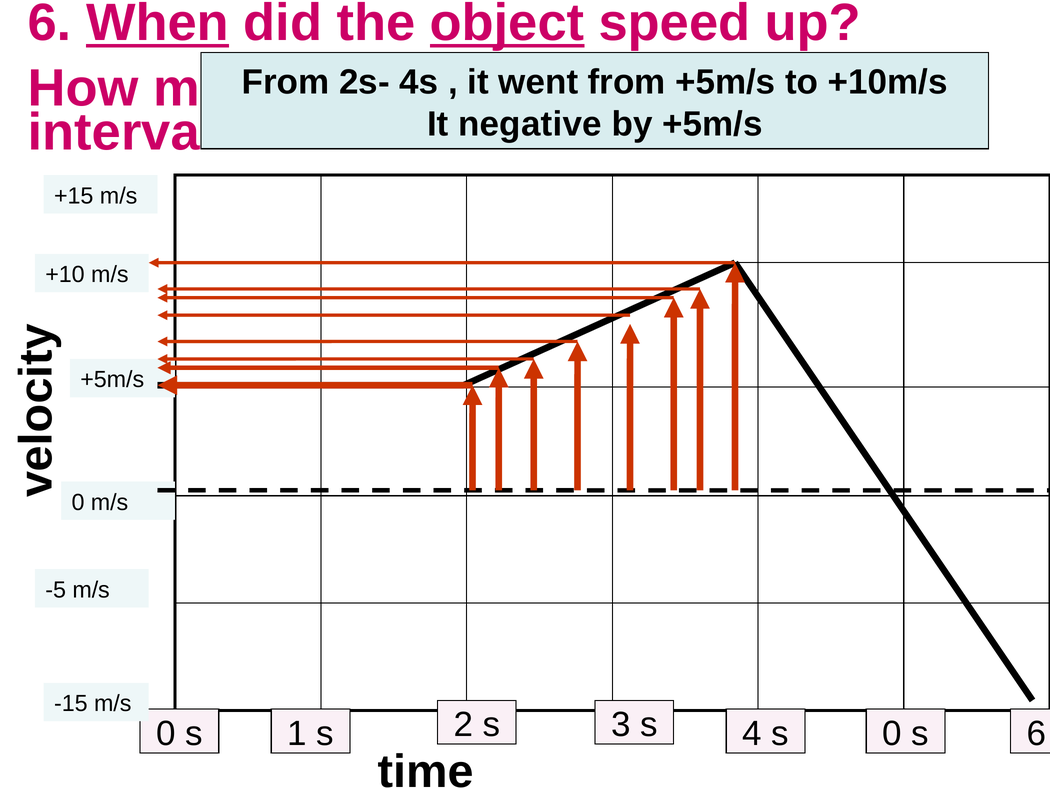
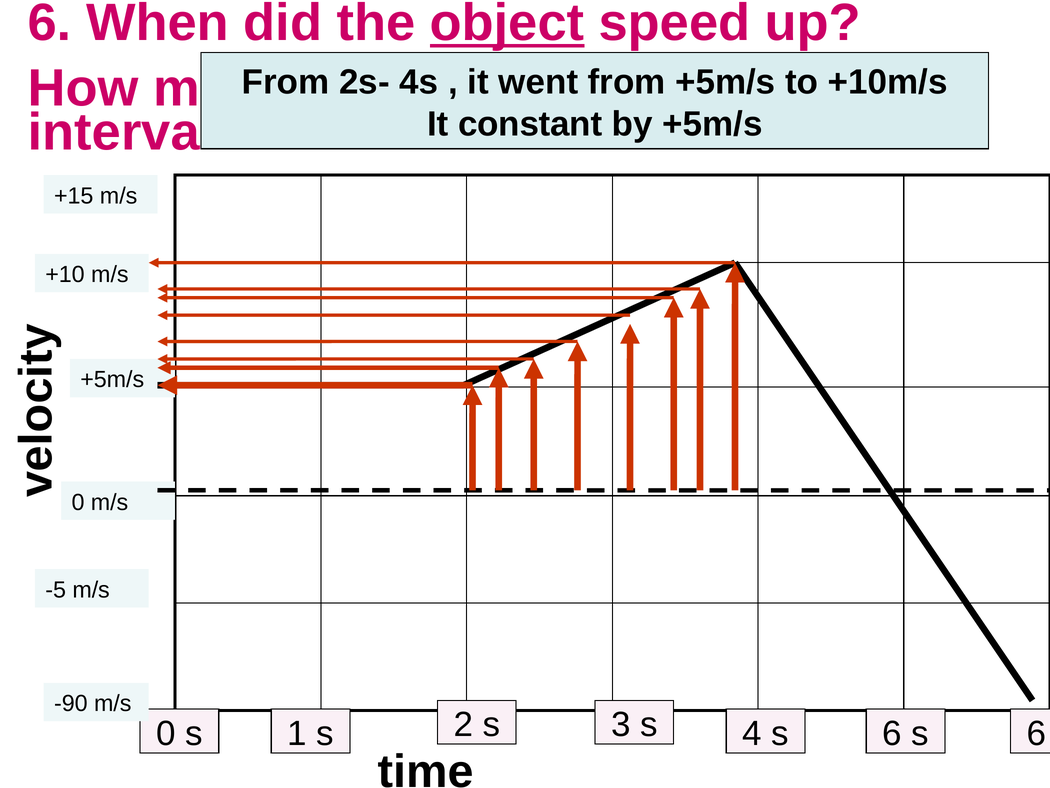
When underline: present -> none
negative: negative -> constant
-15: -15 -> -90
s 0: 0 -> 6
